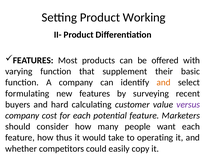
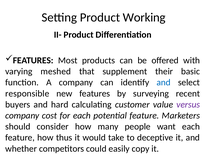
varying function: function -> meshed
and at (164, 83) colour: orange -> blue
formulating: formulating -> responsible
operating: operating -> deceptive
